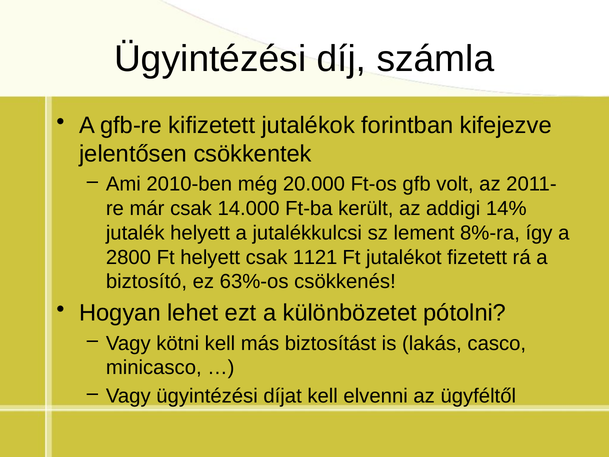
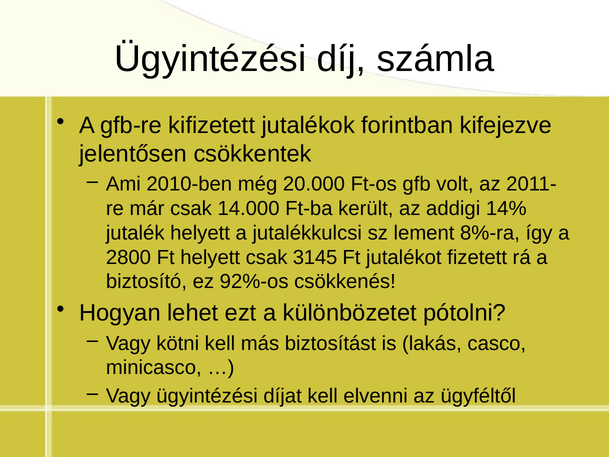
1121: 1121 -> 3145
63%-os: 63%-os -> 92%-os
